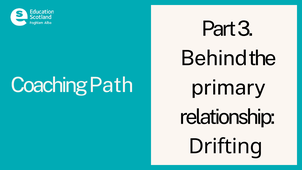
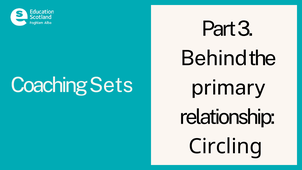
Path: Path -> Sets
Drifting: Drifting -> Circling
